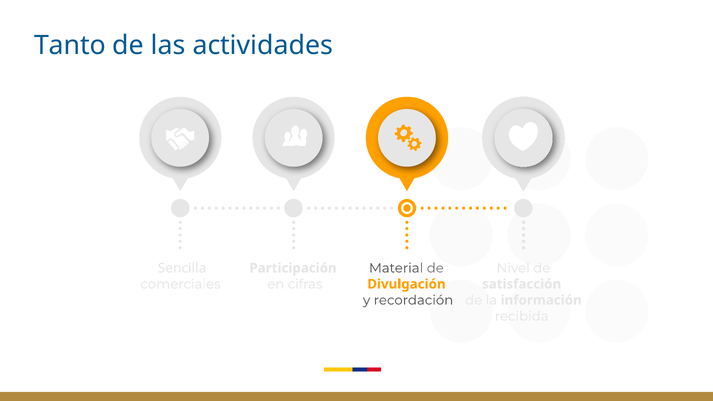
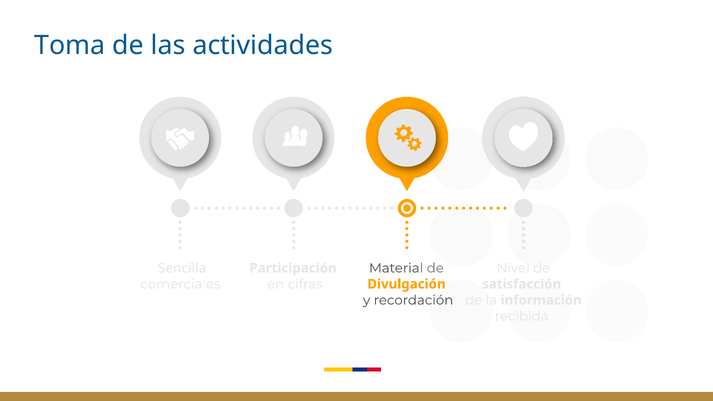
Tanto: Tanto -> Toma
